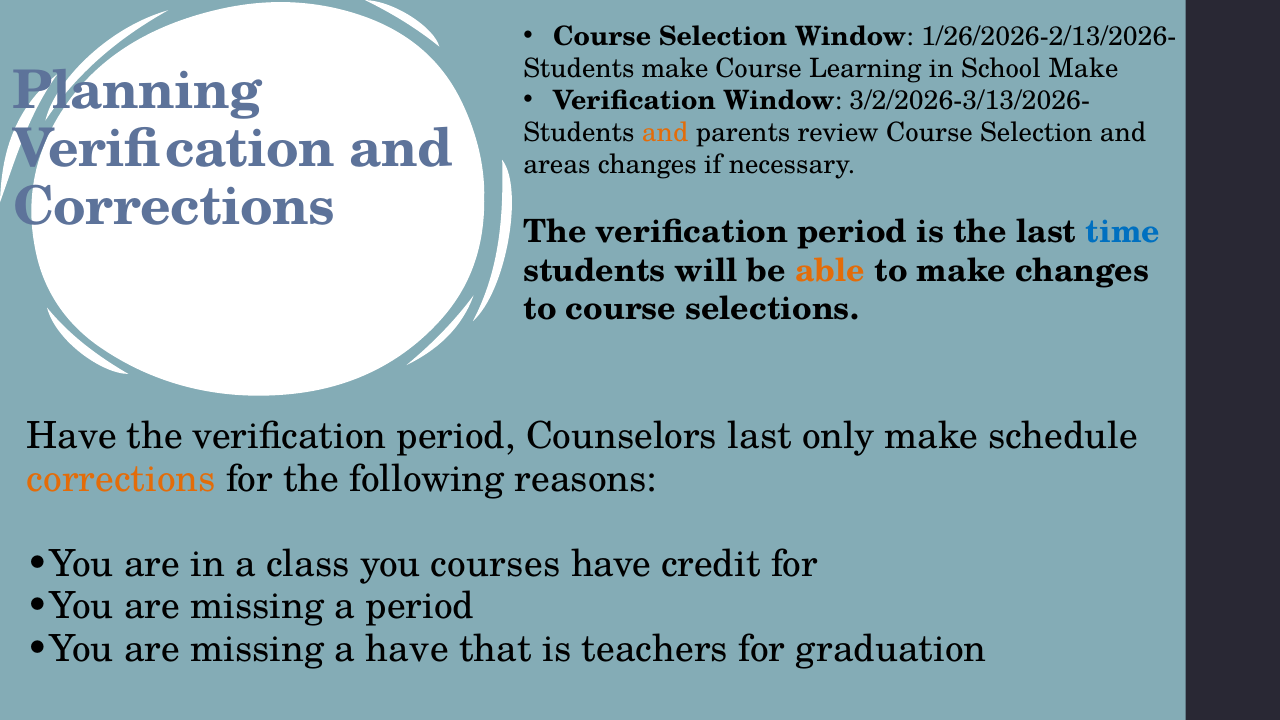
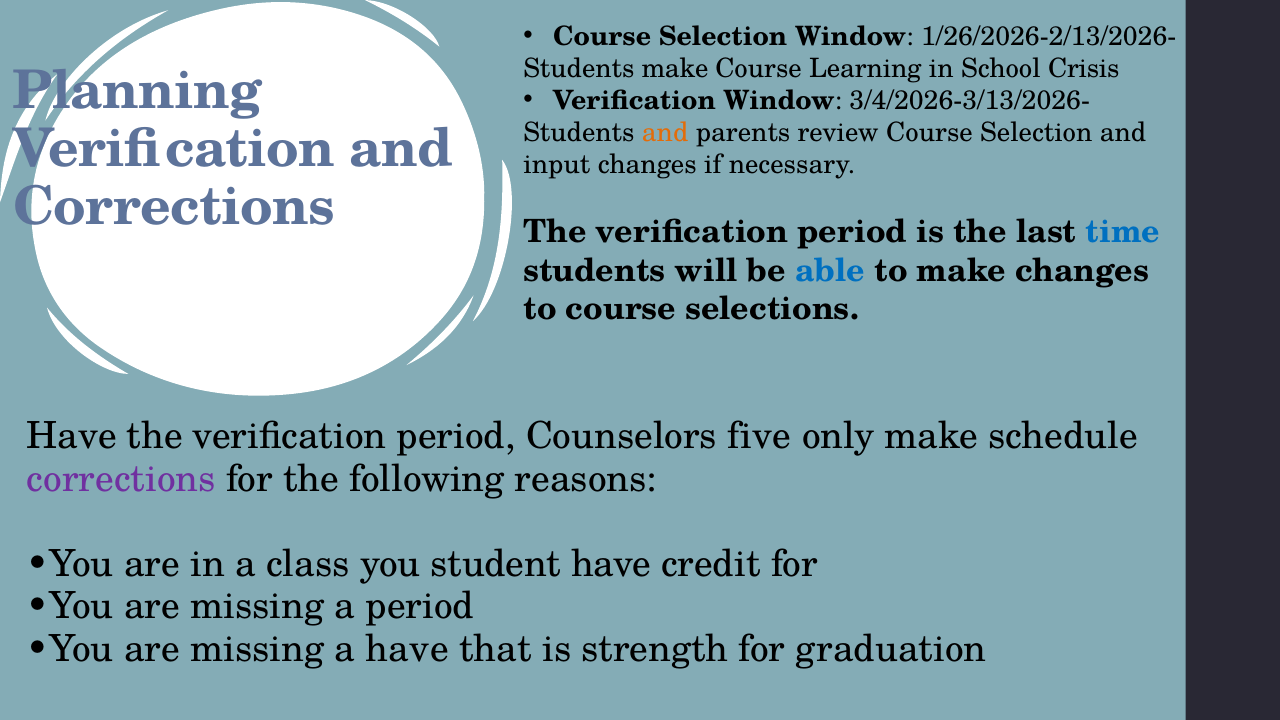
School Make: Make -> Crisis
3/2/2026-3/13/2026-: 3/2/2026-3/13/2026- -> 3/4/2026-3/13/2026-
areas: areas -> input
able colour: orange -> blue
Counselors last: last -> five
corrections at (121, 479) colour: orange -> purple
courses: courses -> student
teachers: teachers -> strength
